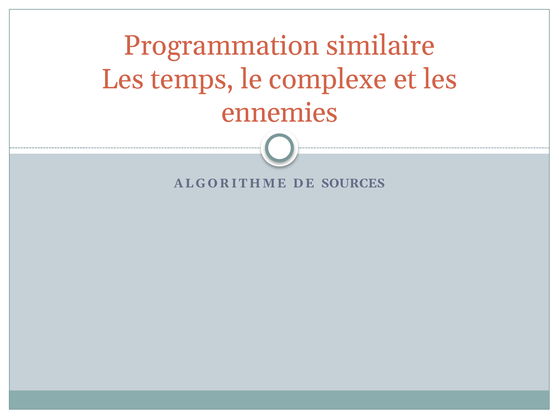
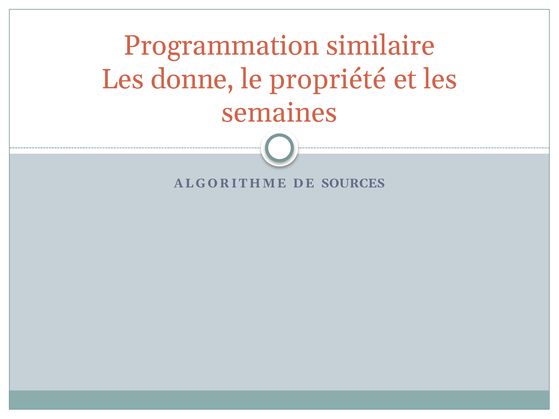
temps: temps -> donne
complexe: complexe -> propriété
ennemies: ennemies -> semaines
